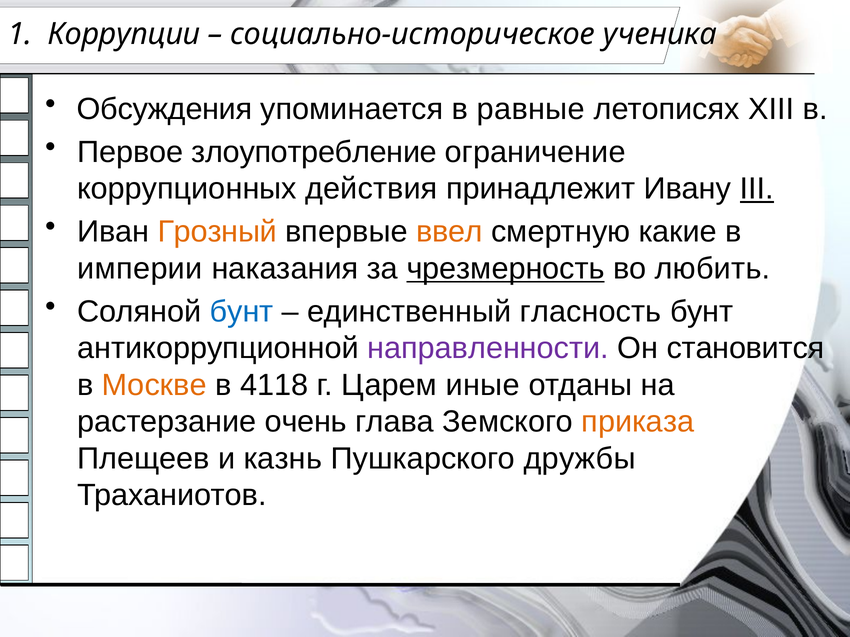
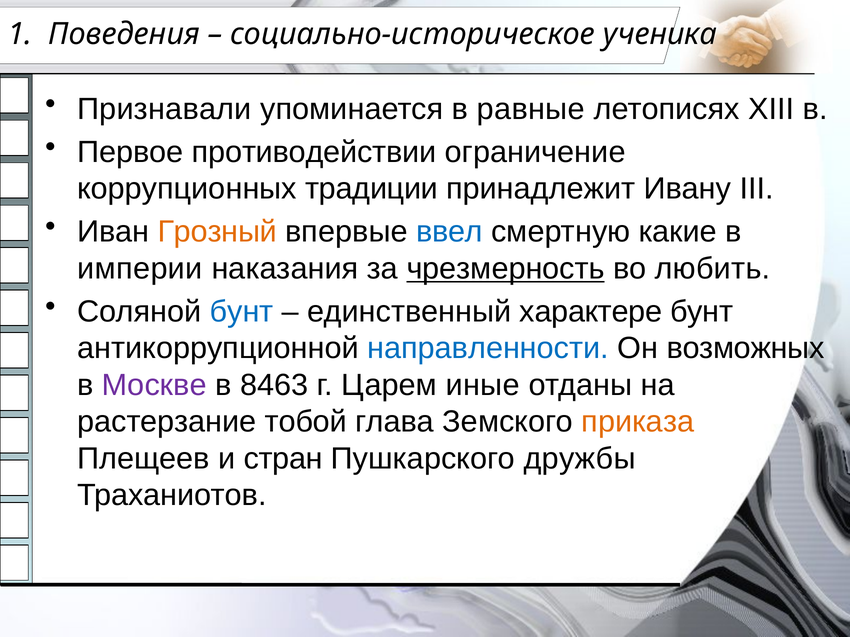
Коррупции: Коррупции -> Поведения
Обсуждения: Обсуждения -> Признавали
злоупотребление: злоупотребление -> противодействии
действия: действия -> традиции
III underline: present -> none
ввел colour: orange -> blue
гласность: гласность -> характере
направленности colour: purple -> blue
становится: становится -> возможных
Москве colour: orange -> purple
4118: 4118 -> 8463
очень: очень -> тобой
казнь: казнь -> стран
